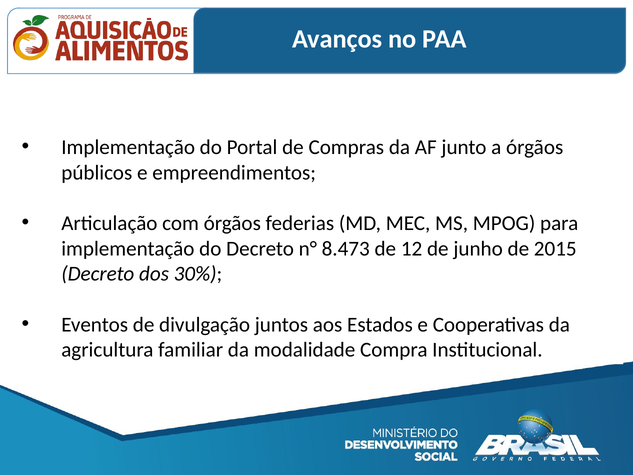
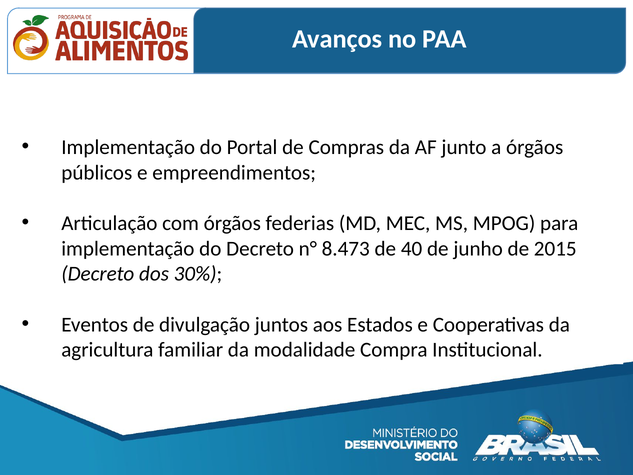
12: 12 -> 40
